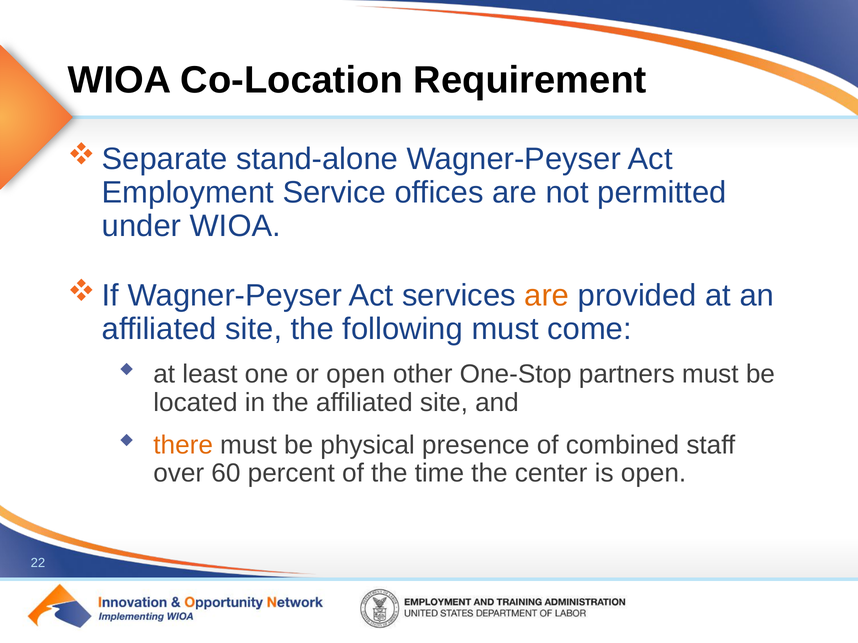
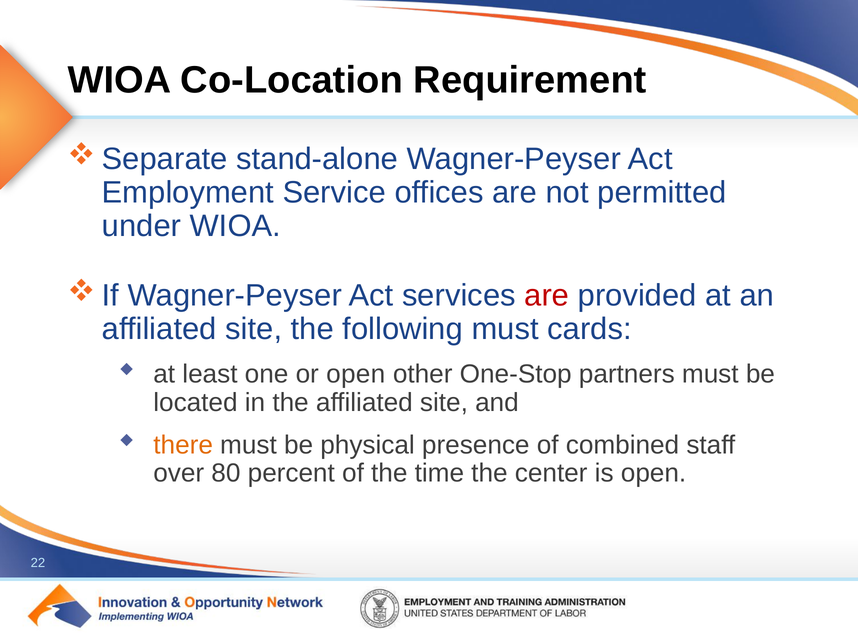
are at (547, 296) colour: orange -> red
come: come -> cards
60: 60 -> 80
